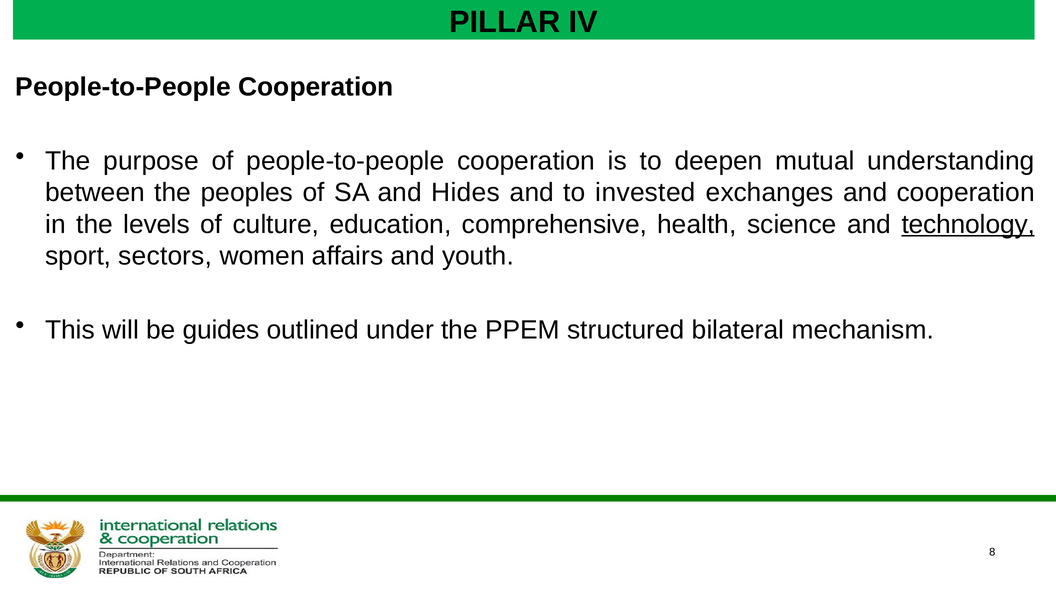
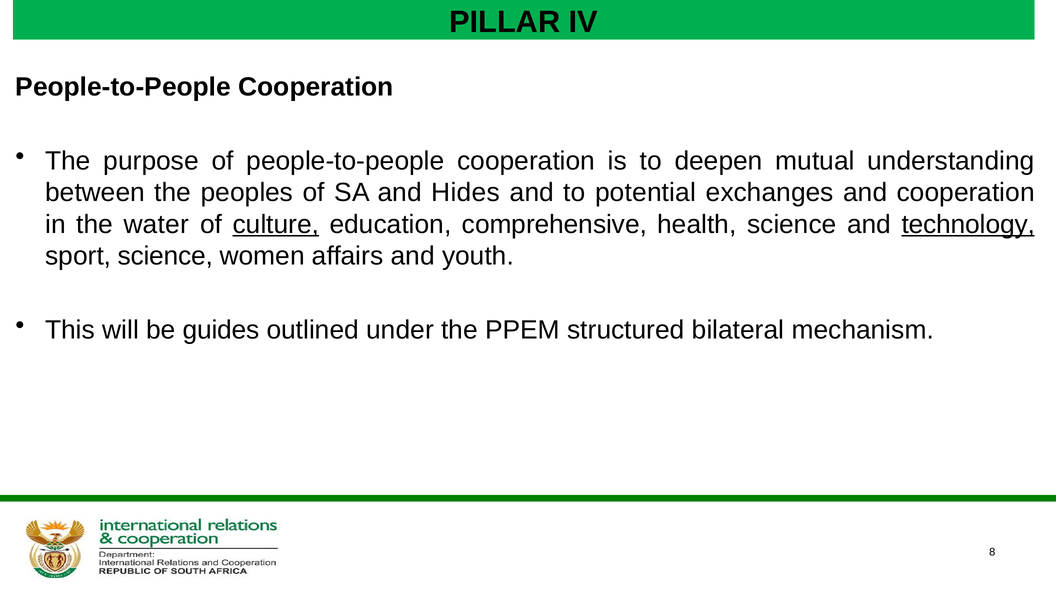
invested: invested -> potential
levels: levels -> water
culture underline: none -> present
sport sectors: sectors -> science
